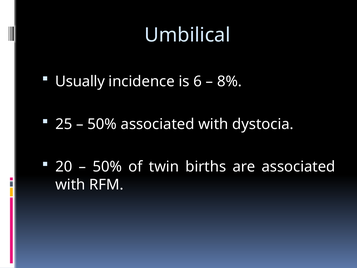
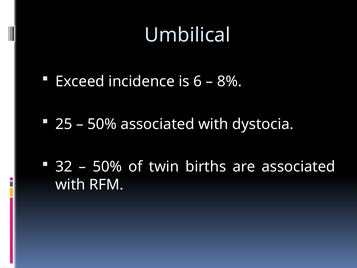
Usually: Usually -> Exceed
20: 20 -> 32
